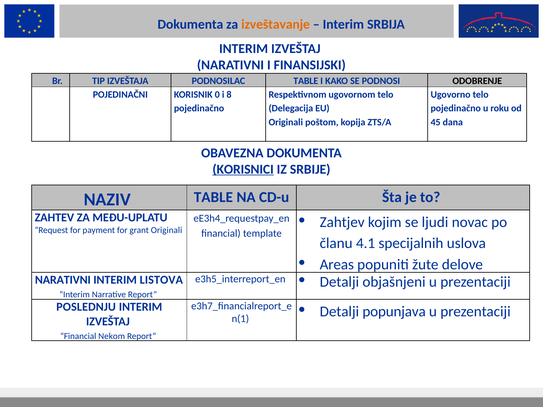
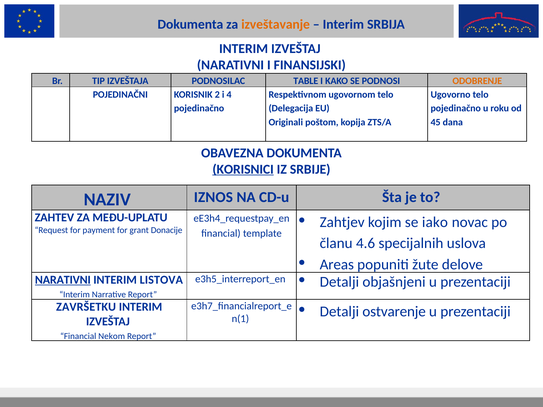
ODOBRENJE colour: black -> orange
0: 0 -> 2
8: 8 -> 4
NAZIV TABLE: TABLE -> IZNOS
ljudi: ljudi -> iako
grant Originali: Originali -> Donacije
4.1: 4.1 -> 4.6
NARATIVNI at (63, 280) underline: none -> present
POSLEDNJU: POSLEDNJU -> ZAVRŠETKU
popunjava: popunjava -> ostvarenje
